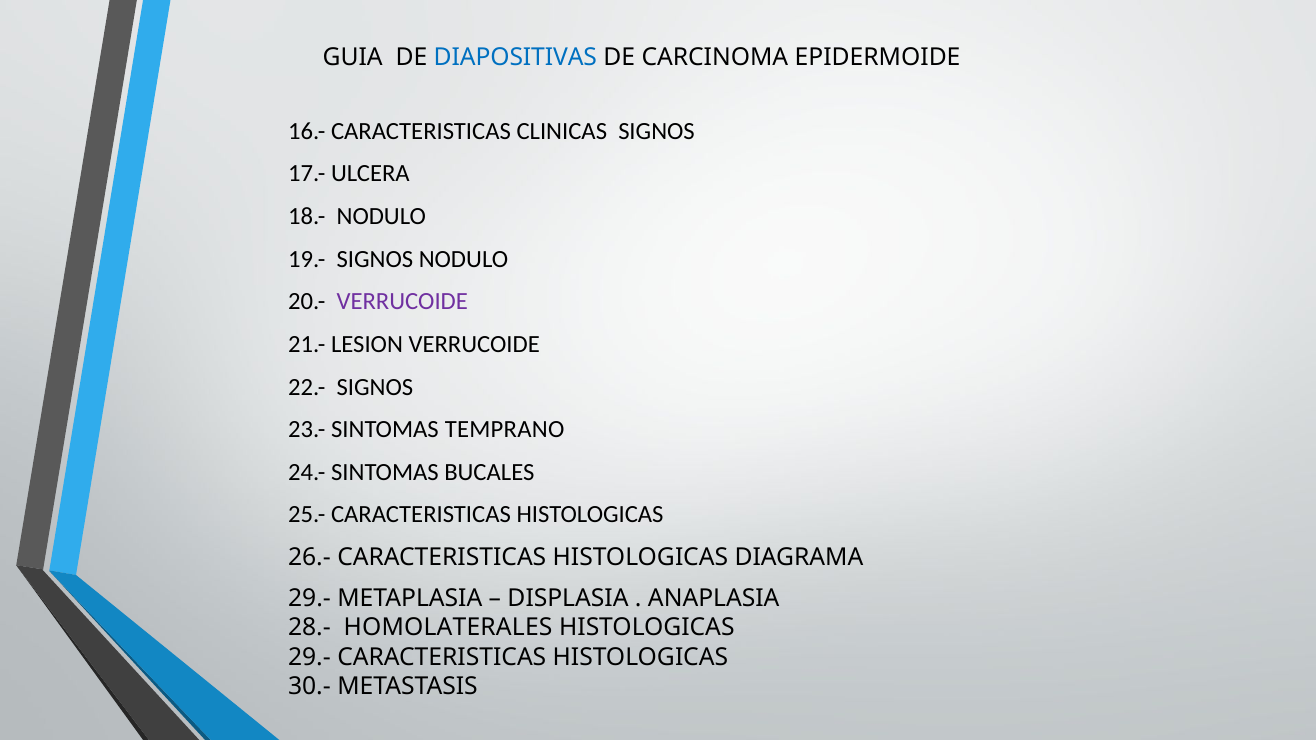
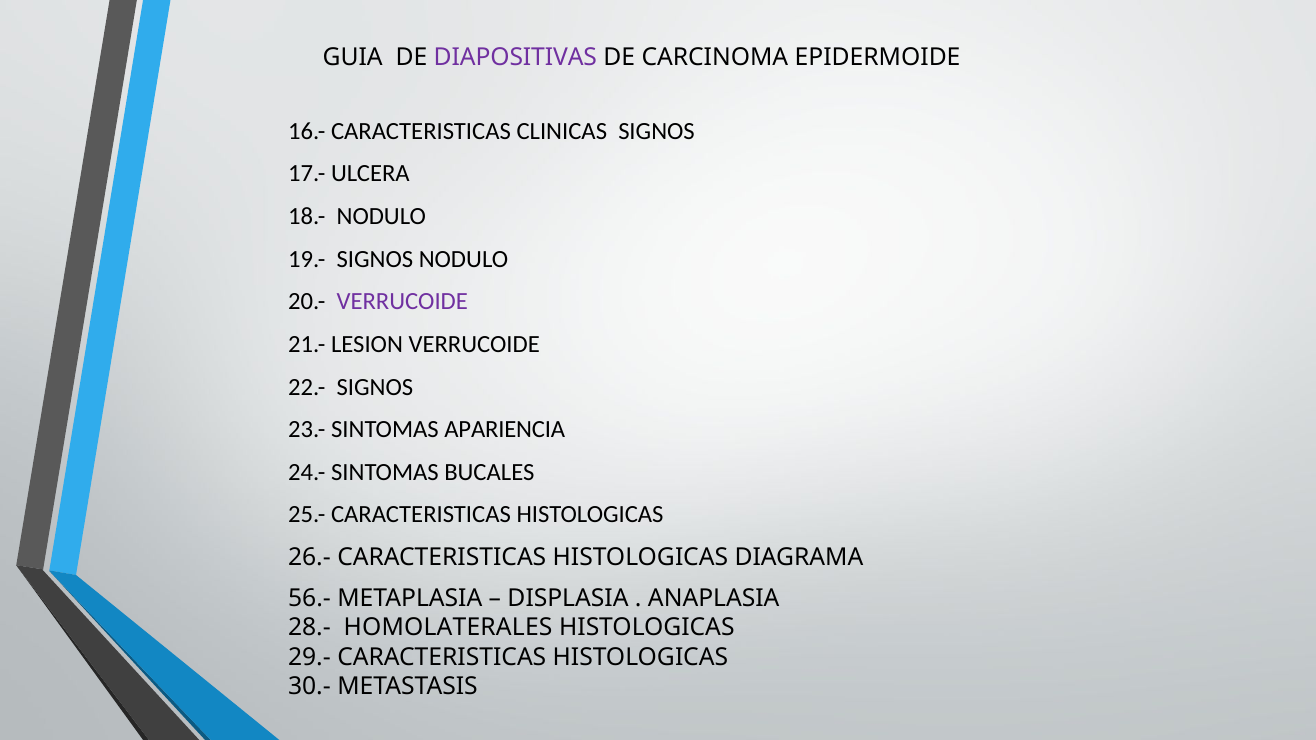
DIAPOSITIVAS colour: blue -> purple
TEMPRANO: TEMPRANO -> APARIENCIA
29.- at (309, 598): 29.- -> 56.-
